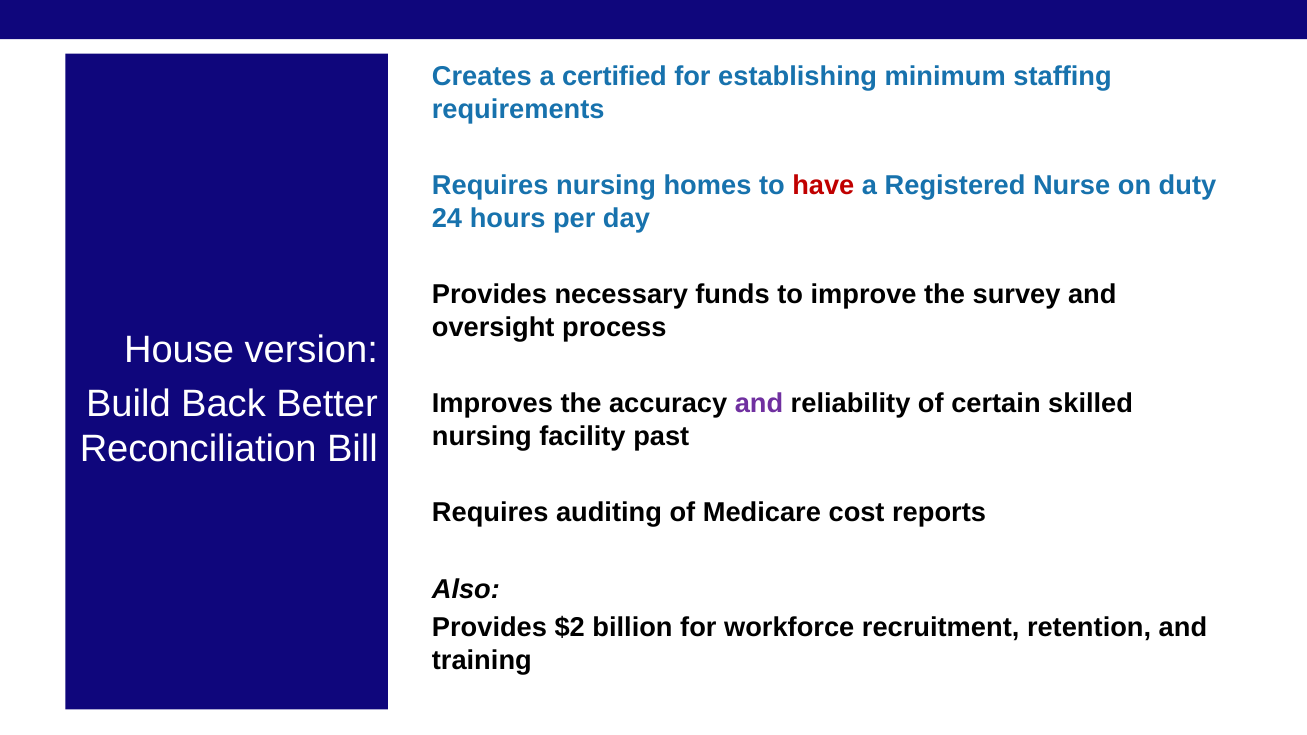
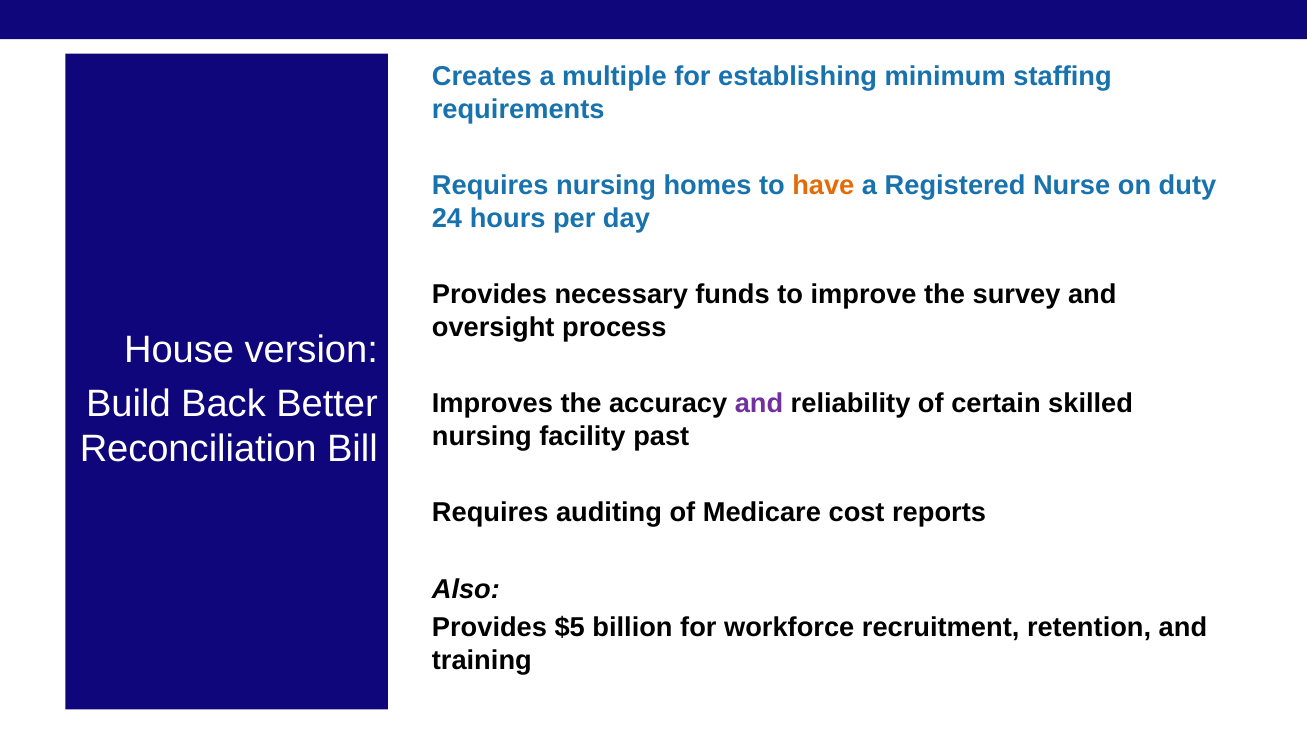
certified: certified -> multiple
have colour: red -> orange
$2: $2 -> $5
